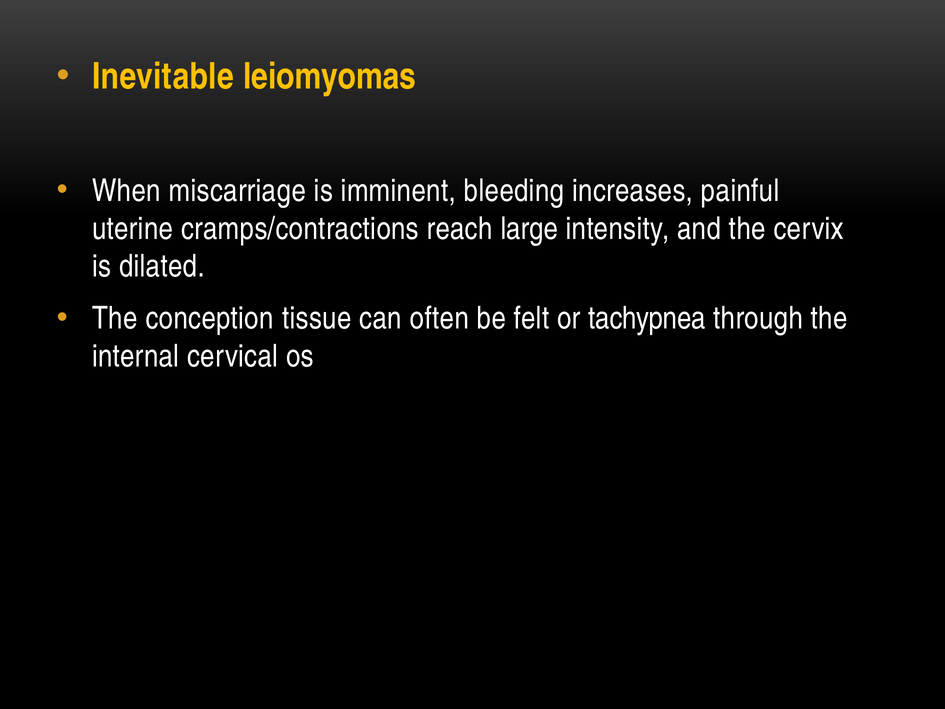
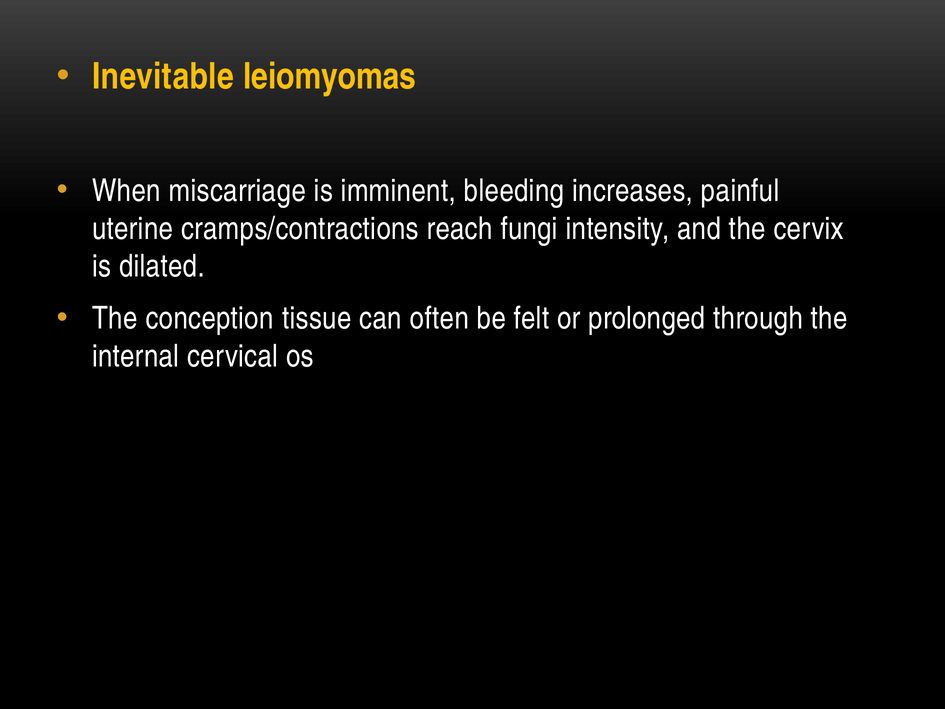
large: large -> fungi
tachypnea: tachypnea -> prolonged
